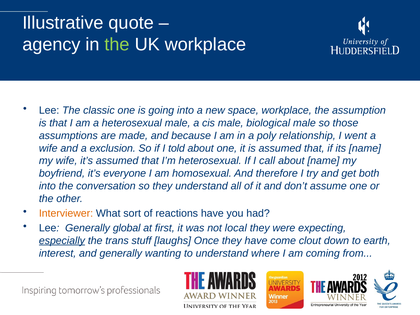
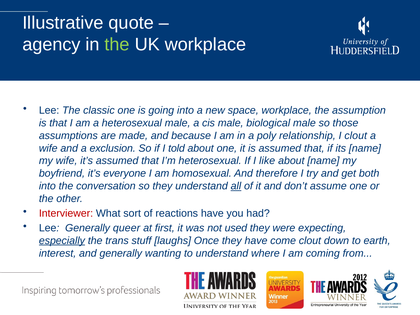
I went: went -> clout
call: call -> like
all underline: none -> present
Interviewer colour: orange -> red
global: global -> queer
local: local -> used
